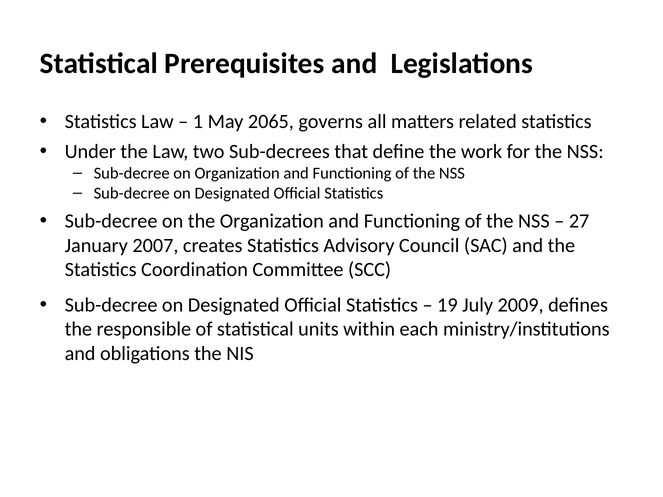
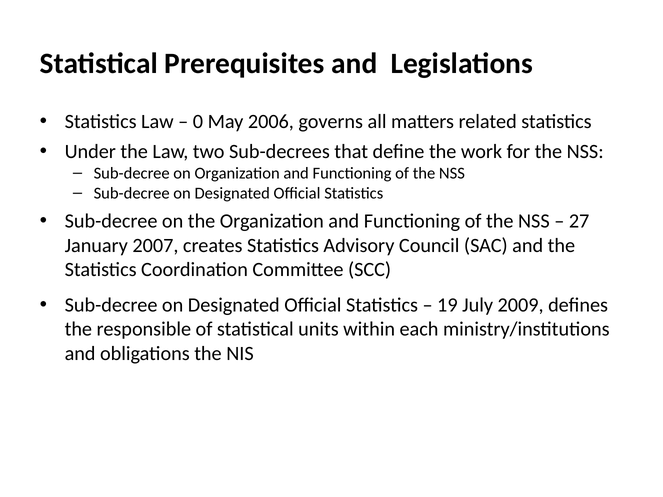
1: 1 -> 0
2065: 2065 -> 2006
